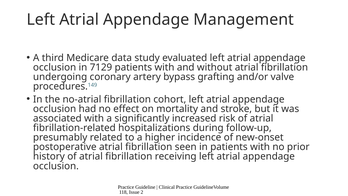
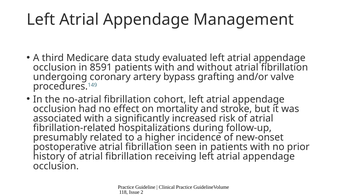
7129: 7129 -> 8591
